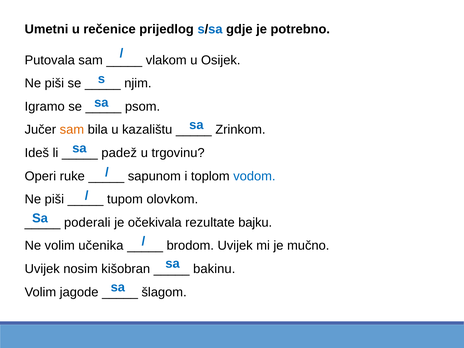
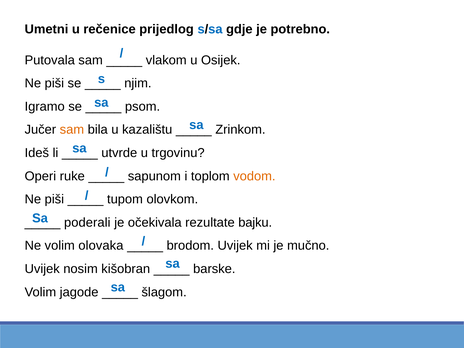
padež: padež -> utvrde
vodom colour: blue -> orange
učenika: učenika -> olovaka
bakinu: bakinu -> barske
